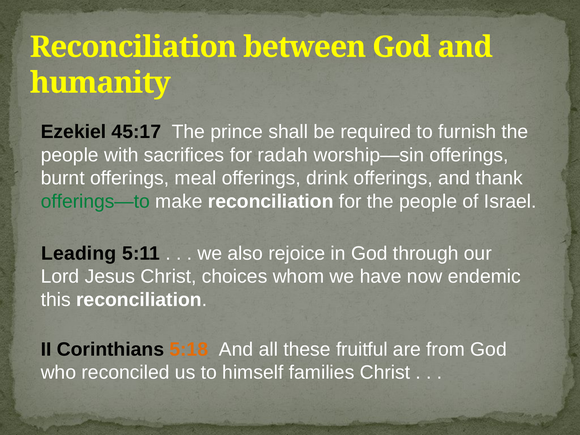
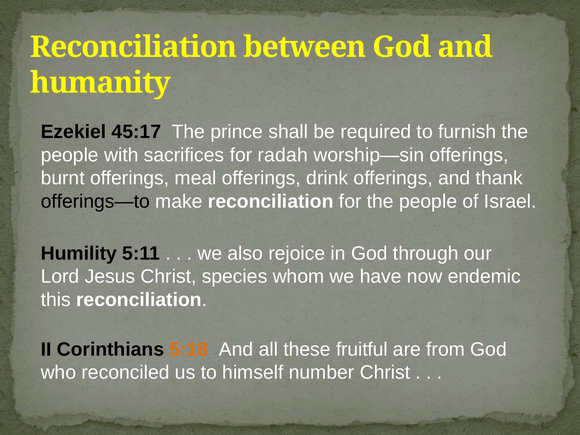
offerings—to colour: green -> black
Leading: Leading -> Humility
choices: choices -> species
families: families -> number
